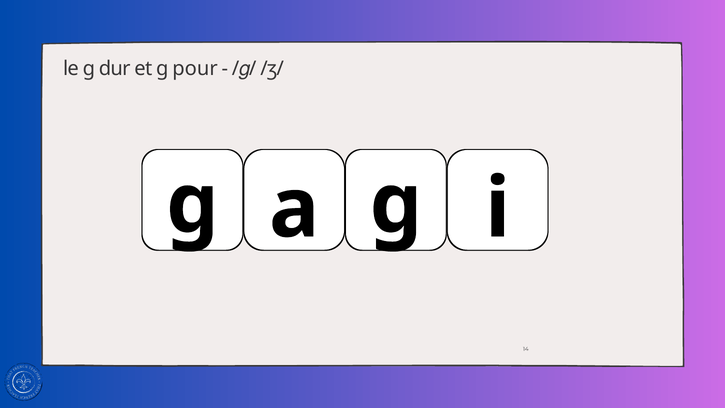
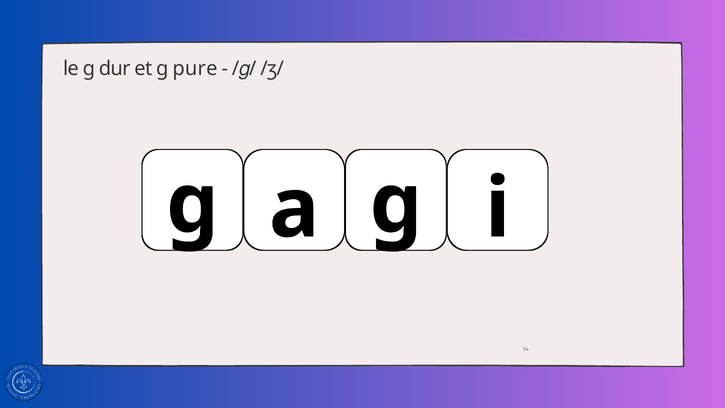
pour: pour -> pure
